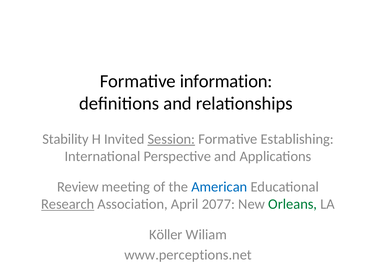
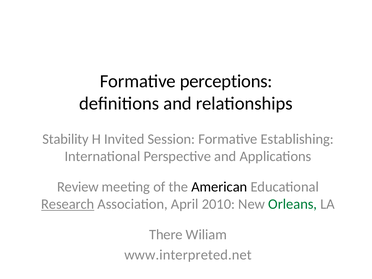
information: information -> perceptions
Session underline: present -> none
American colour: blue -> black
2077: 2077 -> 2010
Köller: Köller -> There
www.perceptions.net: www.perceptions.net -> www.interpreted.net
